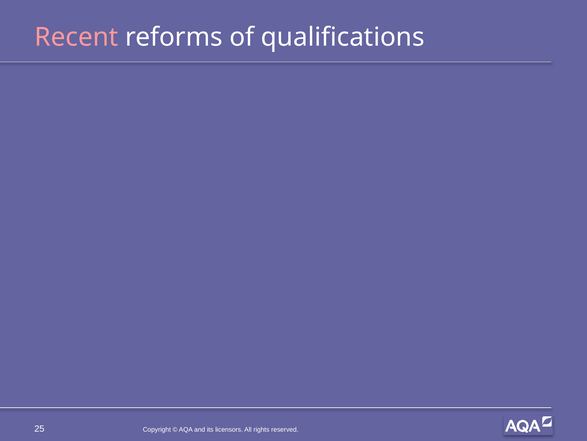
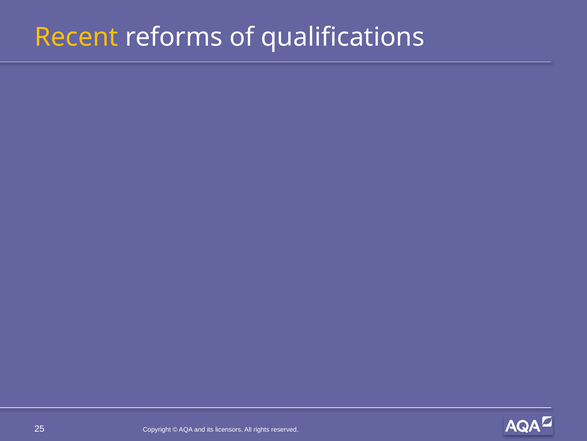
Recent colour: pink -> yellow
